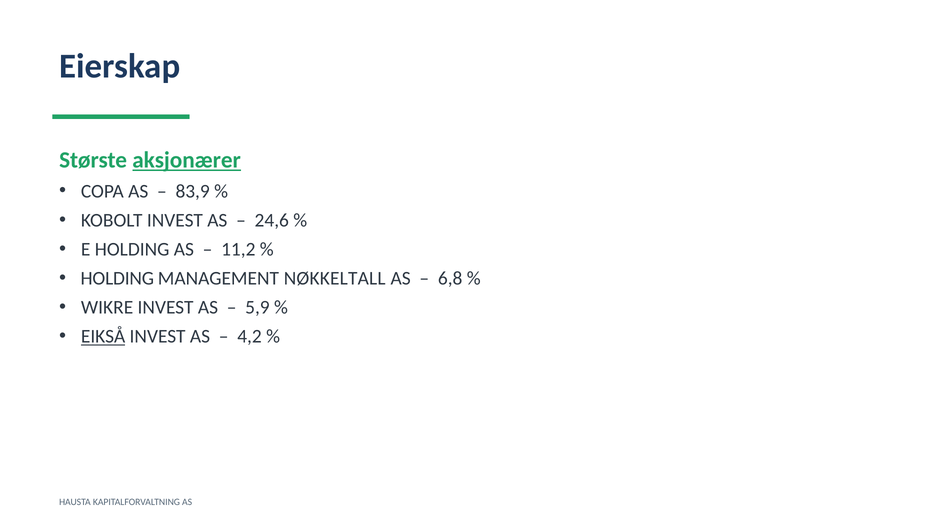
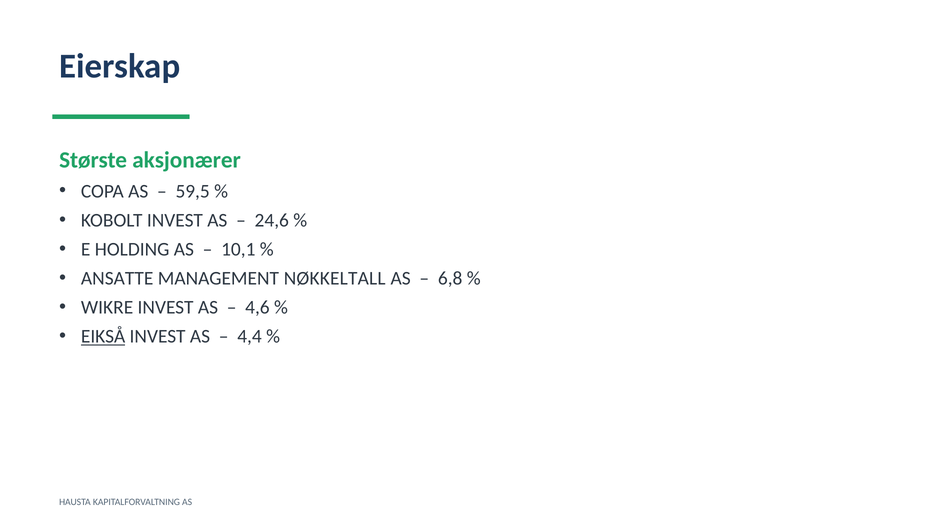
aksjonærer underline: present -> none
83,9: 83,9 -> 59,5
11,2: 11,2 -> 10,1
HOLDING at (117, 278): HOLDING -> ANSATTE
5,9: 5,9 -> 4,6
4,2: 4,2 -> 4,4
